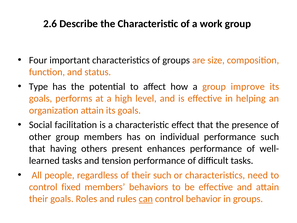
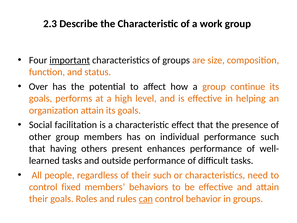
2.6: 2.6 -> 2.3
important underline: none -> present
Type: Type -> Over
improve: improve -> continue
tension: tension -> outside
